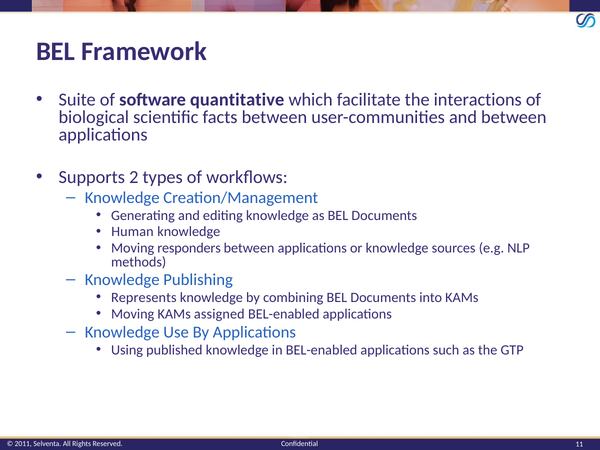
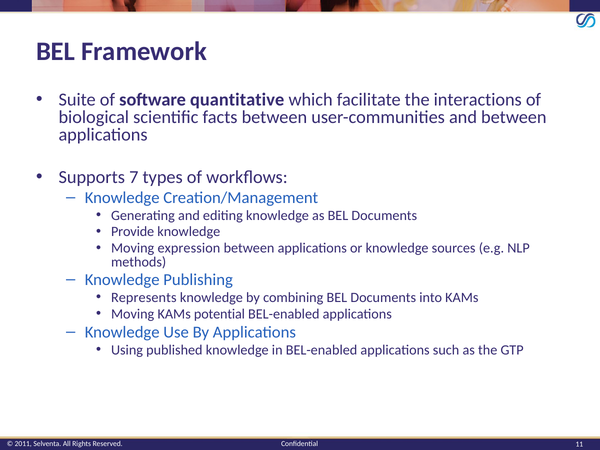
2: 2 -> 7
Human: Human -> Provide
responders: responders -> expression
assigned: assigned -> potential
